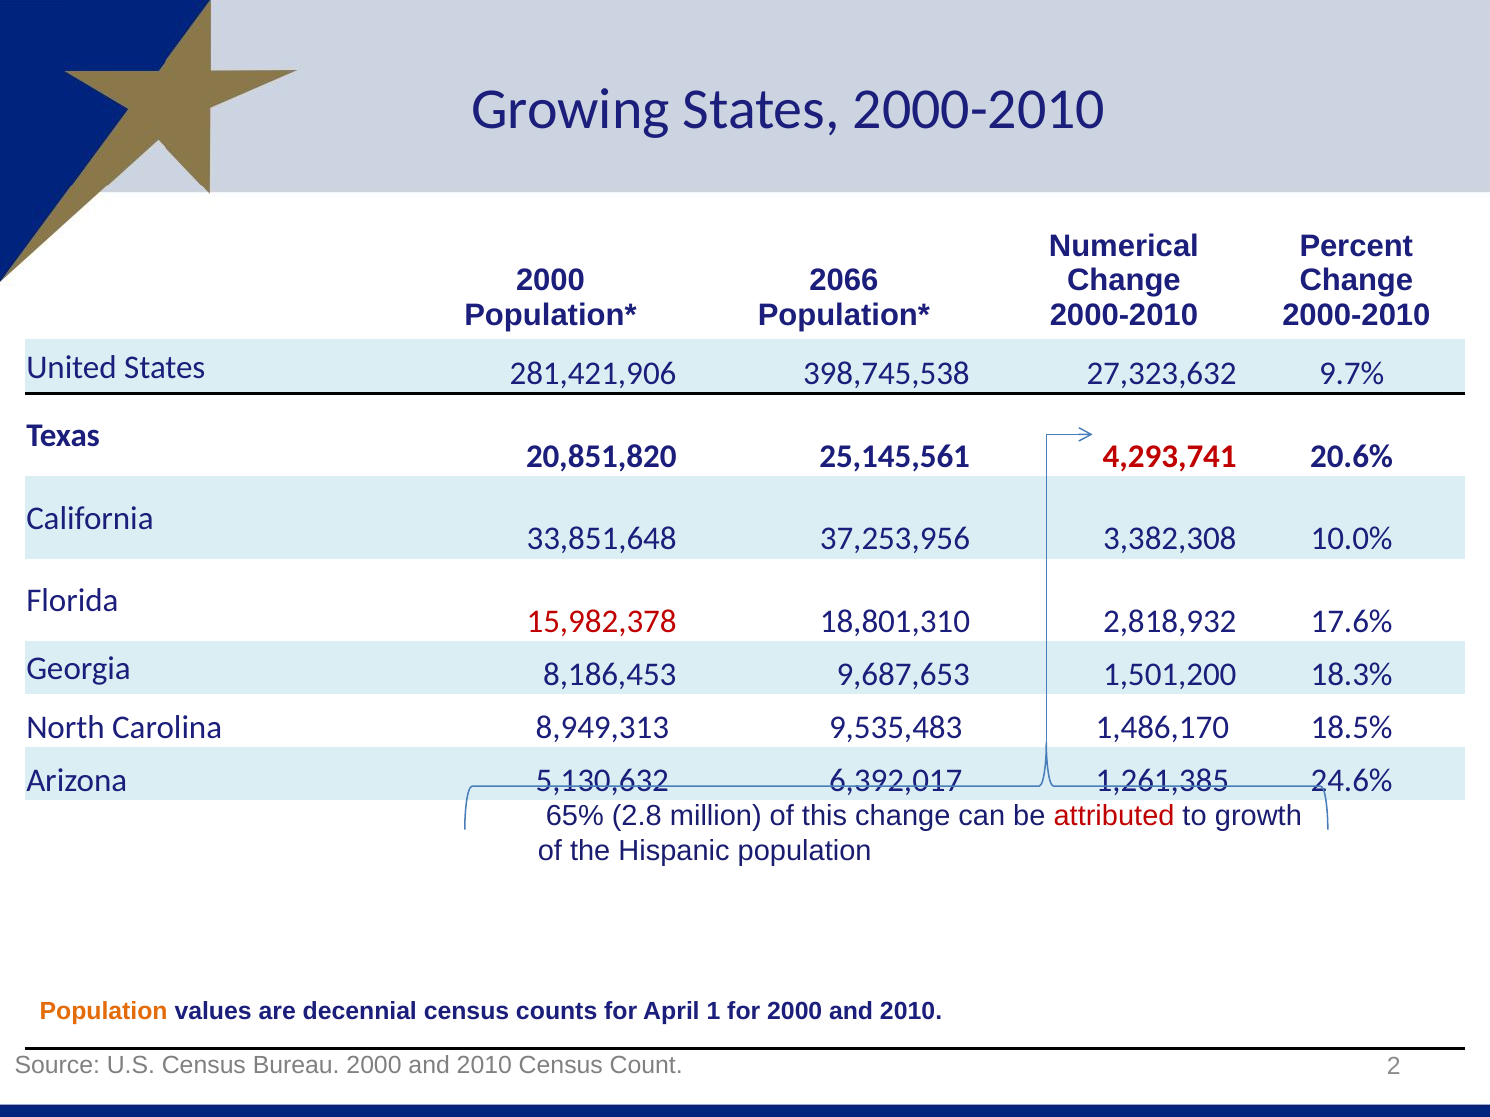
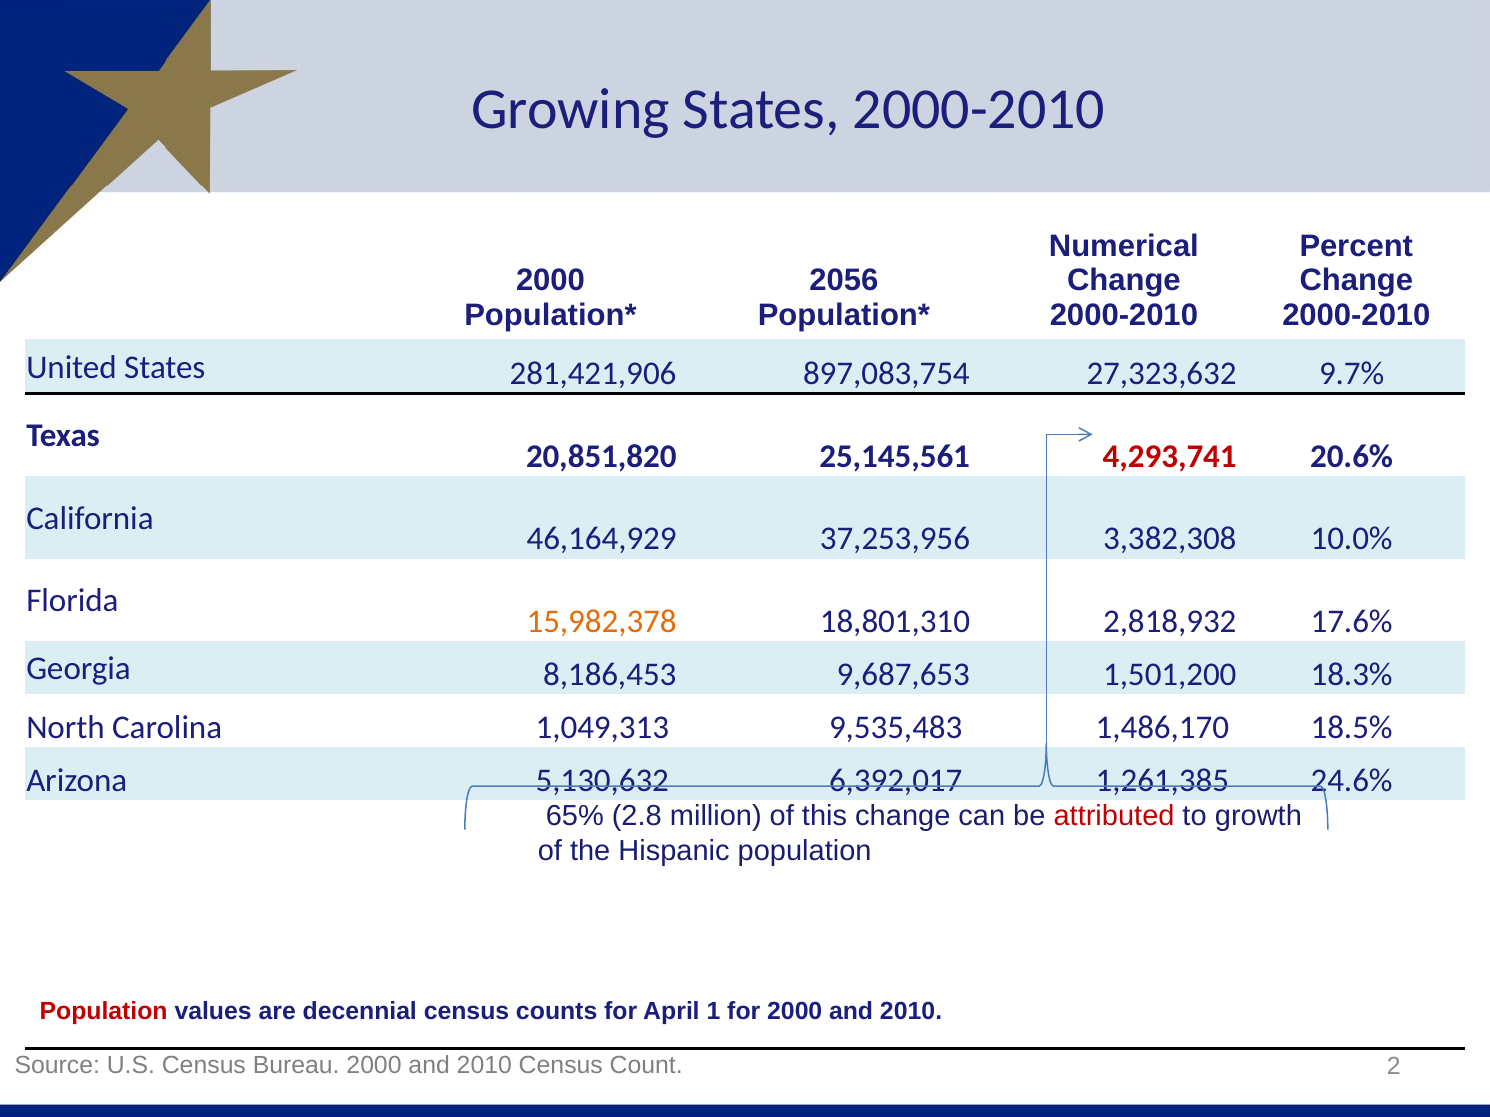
2066: 2066 -> 2056
398,745,538: 398,745,538 -> 897,083,754
33,851,648: 33,851,648 -> 46,164,929
15,982,378 colour: red -> orange
8,949,313: 8,949,313 -> 1,049,313
Population at (104, 1012) colour: orange -> red
